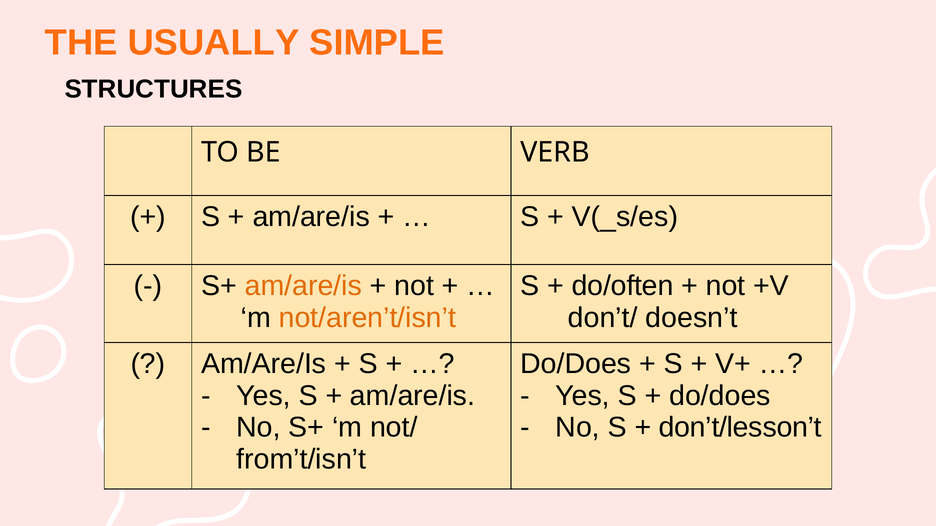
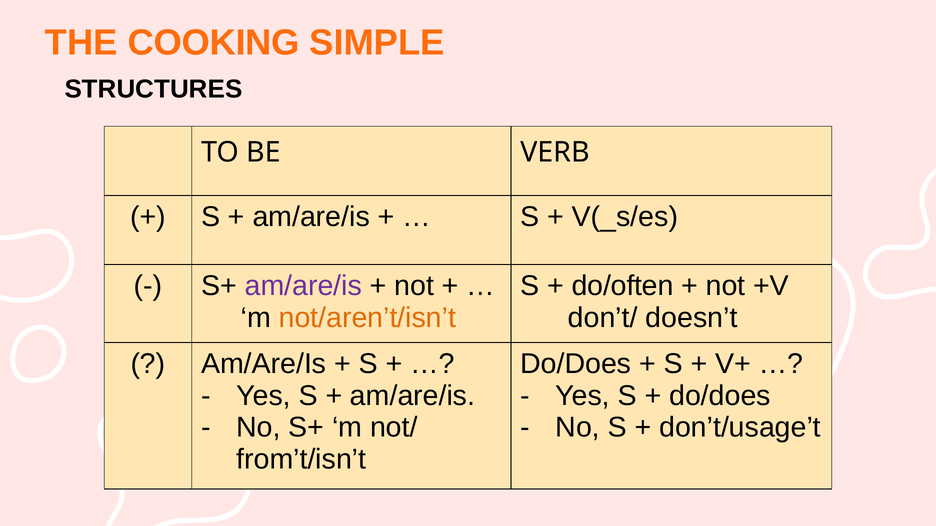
USUALLY: USUALLY -> COOKING
am/are/is at (303, 286) colour: orange -> purple
don’t/lesson’t: don’t/lesson’t -> don’t/usage’t
